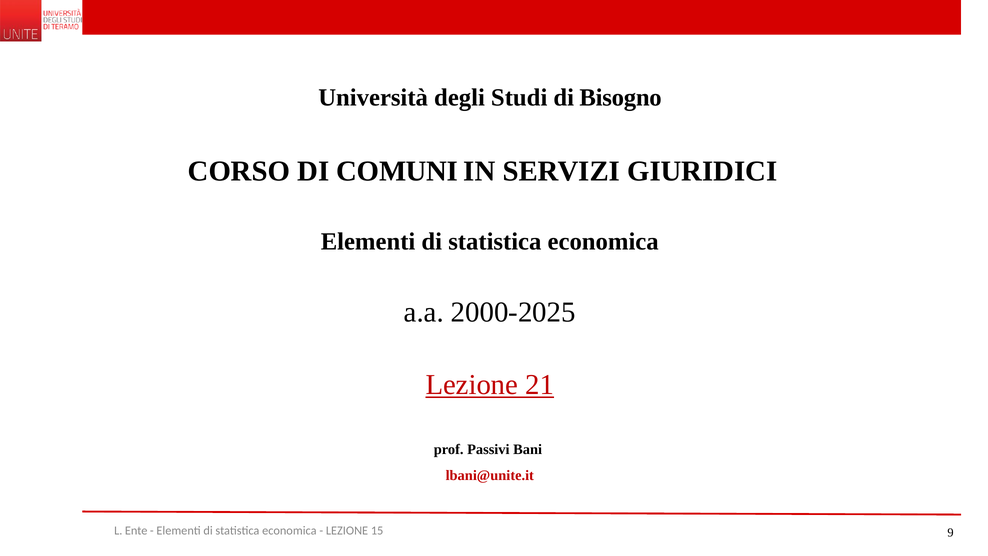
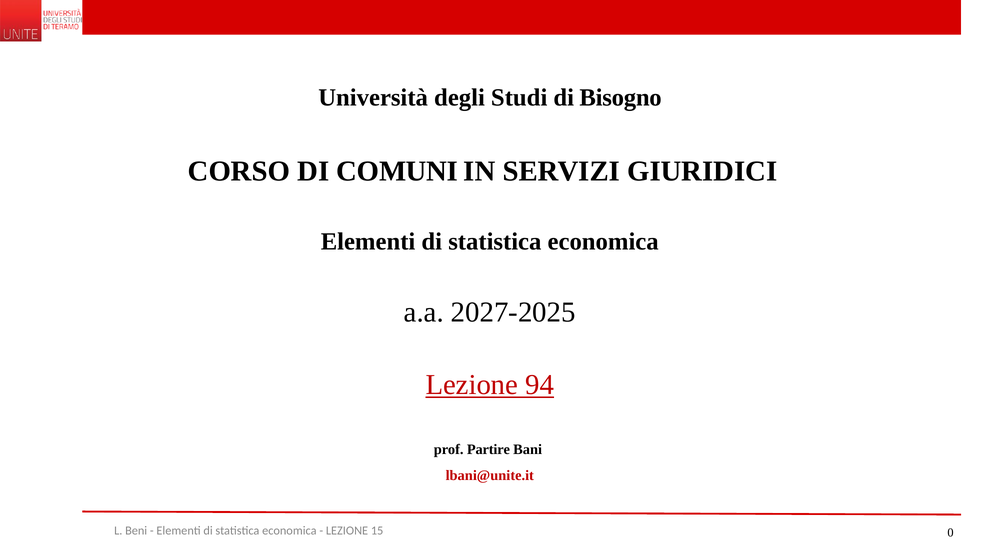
2000-2025: 2000-2025 -> 2027-2025
21: 21 -> 94
Passivi: Passivi -> Partire
Ente: Ente -> Beni
9: 9 -> 0
